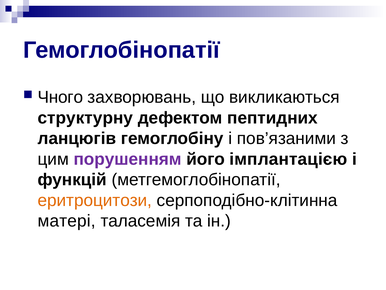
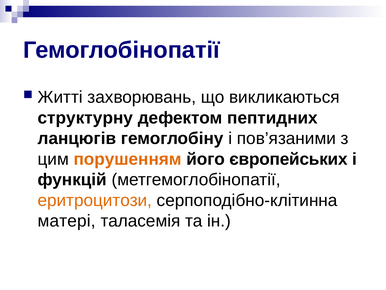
Чного: Чного -> Житті
порушенням colour: purple -> orange
імплантацією: імплантацією -> європейських
